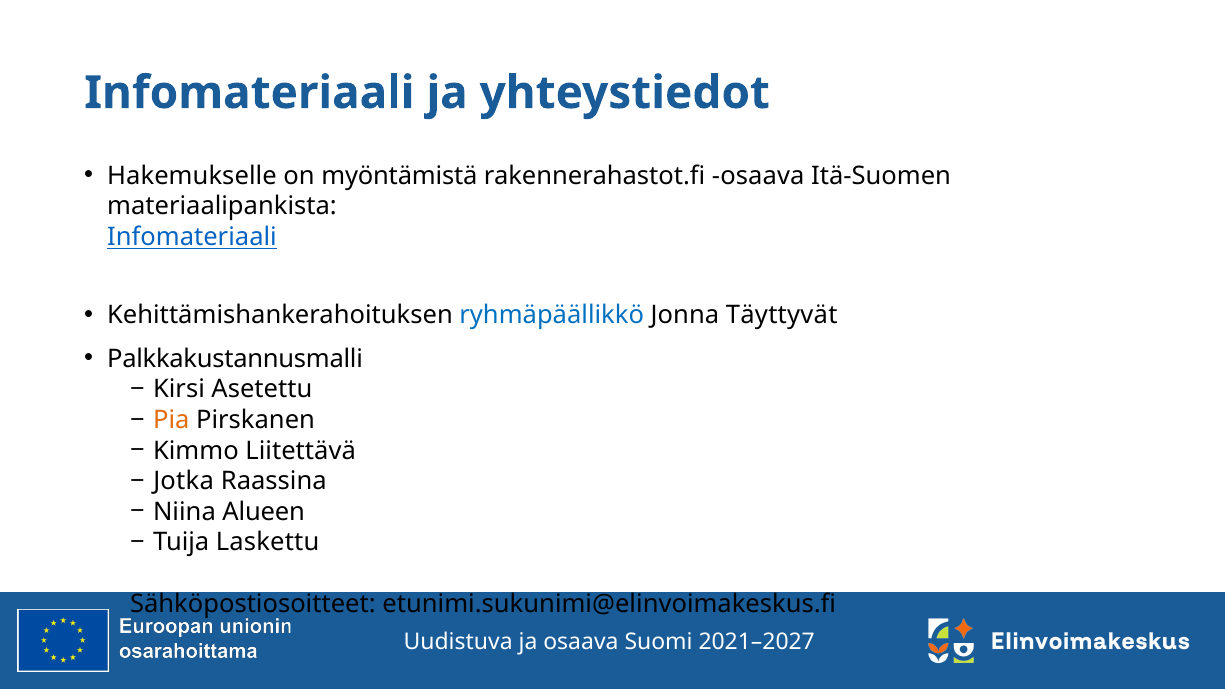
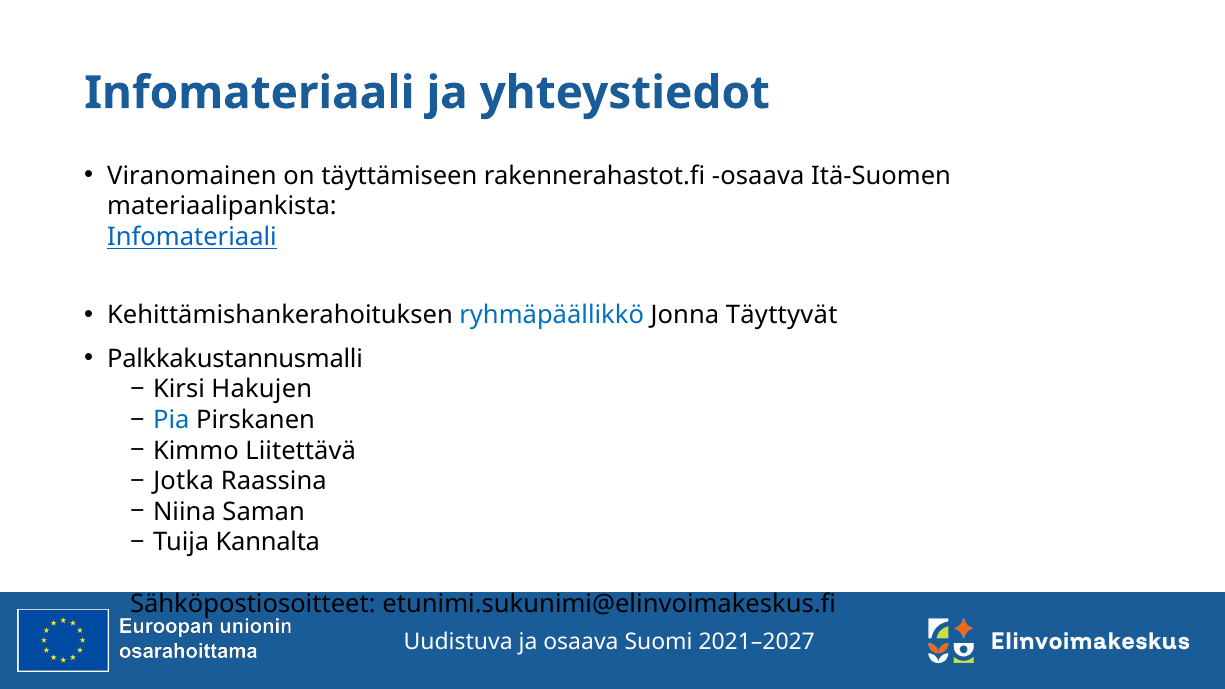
Hakemukselle: Hakemukselle -> Viranomainen
myöntämistä: myöntämistä -> täyttämiseen
Asetettu: Asetettu -> Hakujen
Pia colour: orange -> blue
Alueen: Alueen -> Saman
Laskettu: Laskettu -> Kannalta
